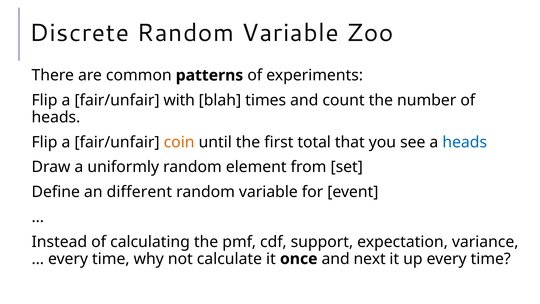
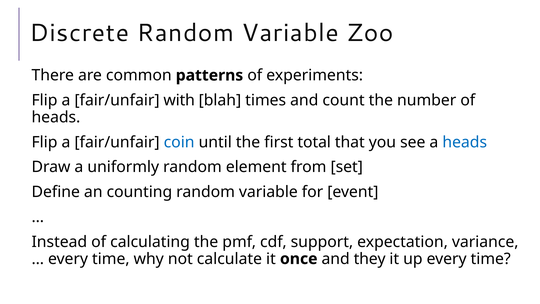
coin colour: orange -> blue
different: different -> counting
next: next -> they
